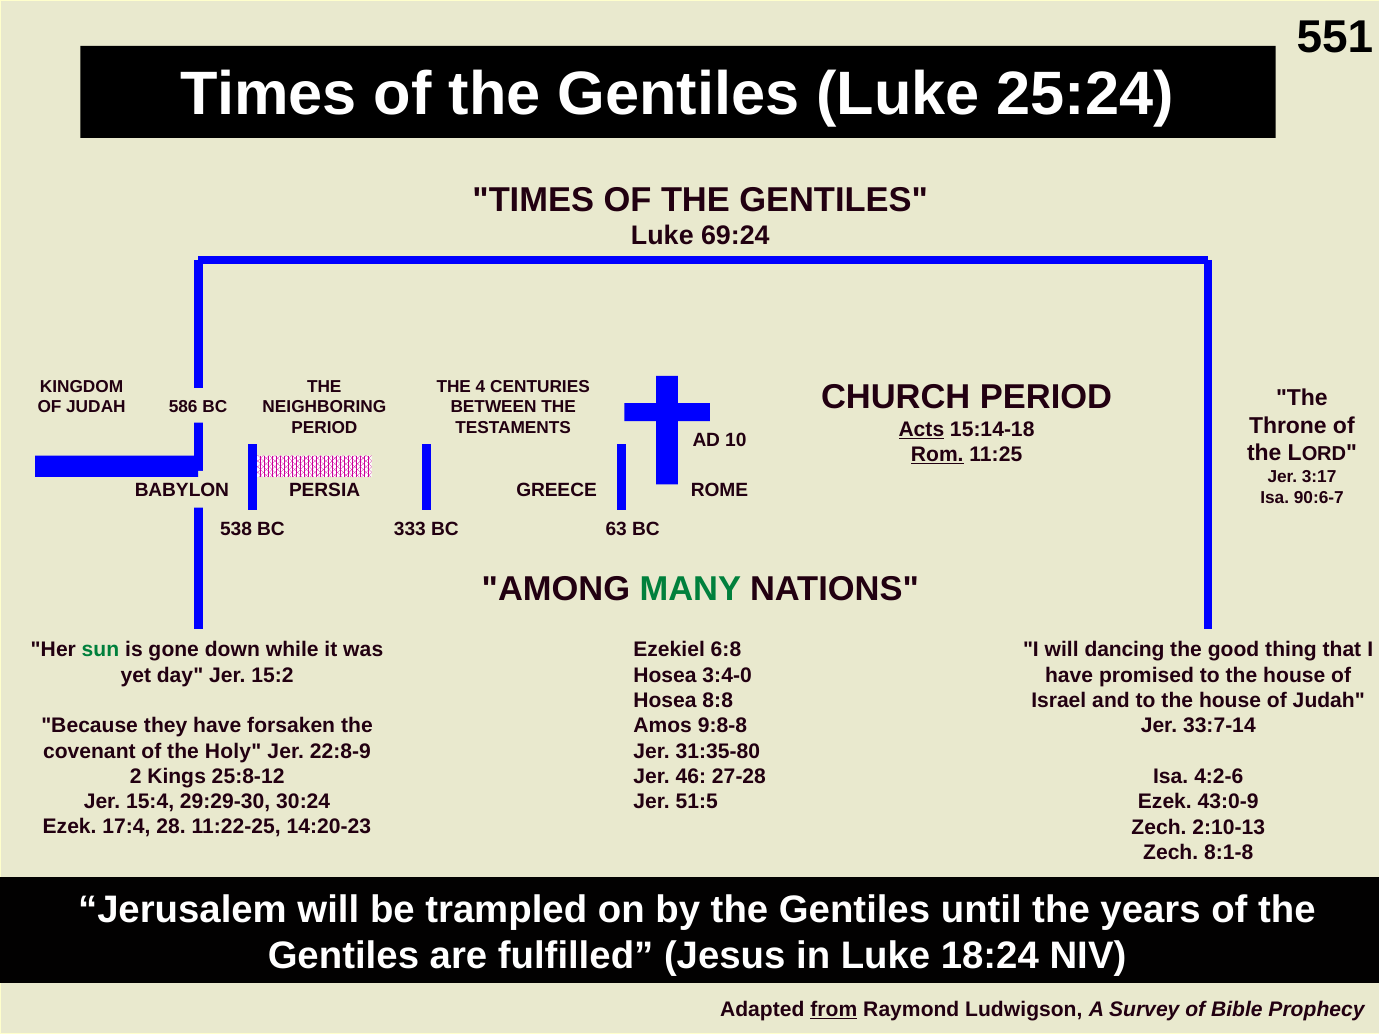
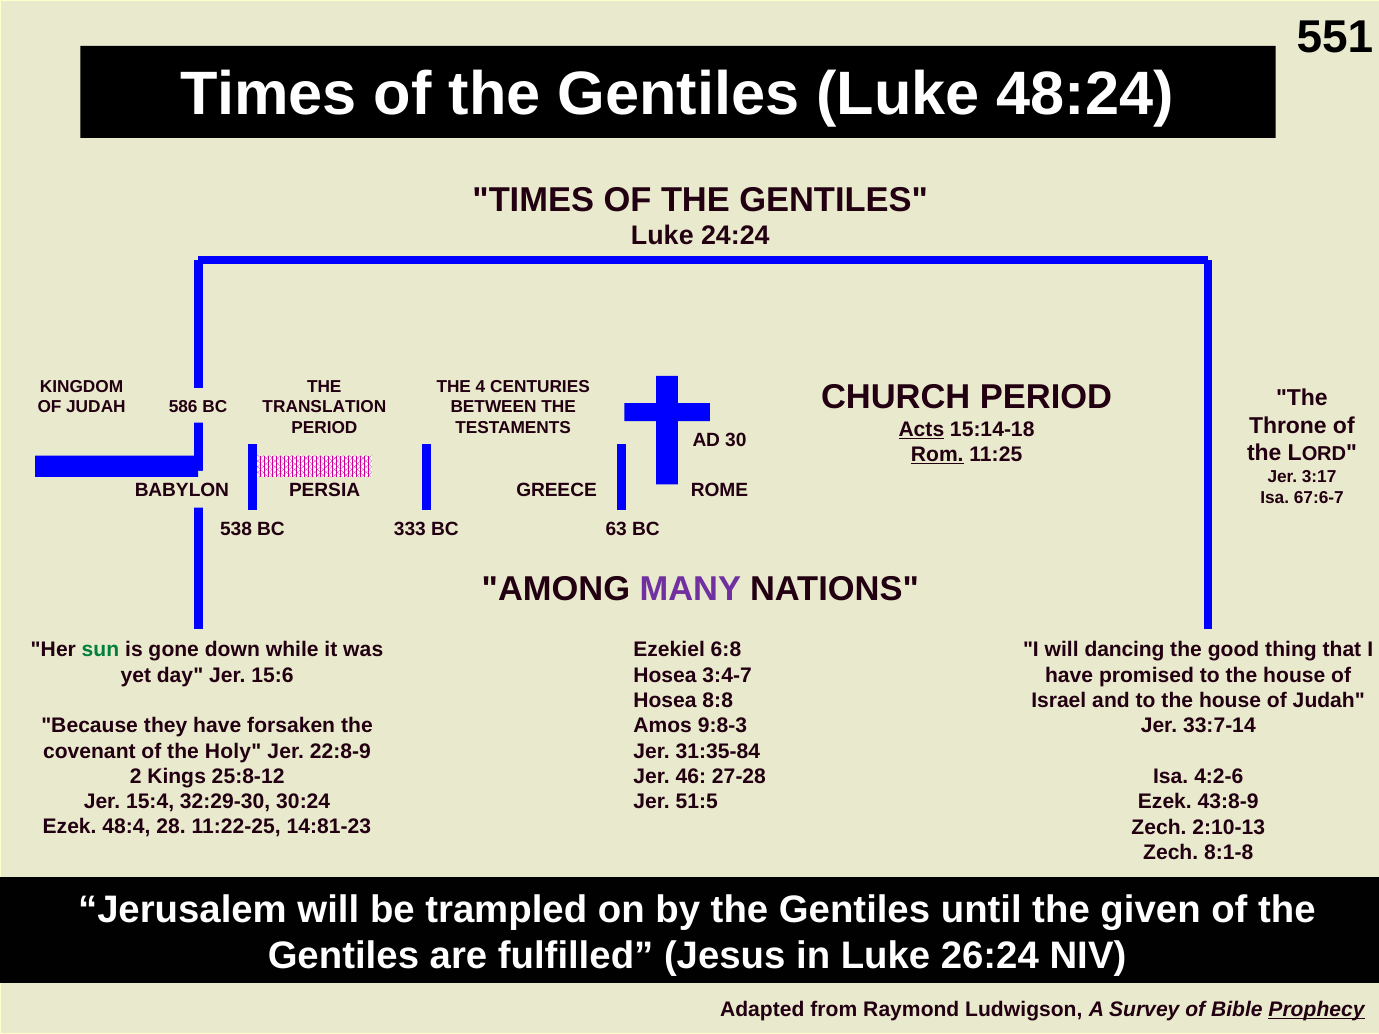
25:24: 25:24 -> 48:24
69:24: 69:24 -> 24:24
NEIGHBORING: NEIGHBORING -> TRANSLATION
10: 10 -> 30
90:6-7: 90:6-7 -> 67:6-7
MANY colour: green -> purple
15:2: 15:2 -> 15:6
3:4-0: 3:4-0 -> 3:4-7
9:8-8: 9:8-8 -> 9:8-3
31:35-80: 31:35-80 -> 31:35-84
29:29-30: 29:29-30 -> 32:29-30
43:0-9: 43:0-9 -> 43:8-9
17:4: 17:4 -> 48:4
14:20-23: 14:20-23 -> 14:81-23
years: years -> given
18:24: 18:24 -> 26:24
from underline: present -> none
Prophecy underline: none -> present
